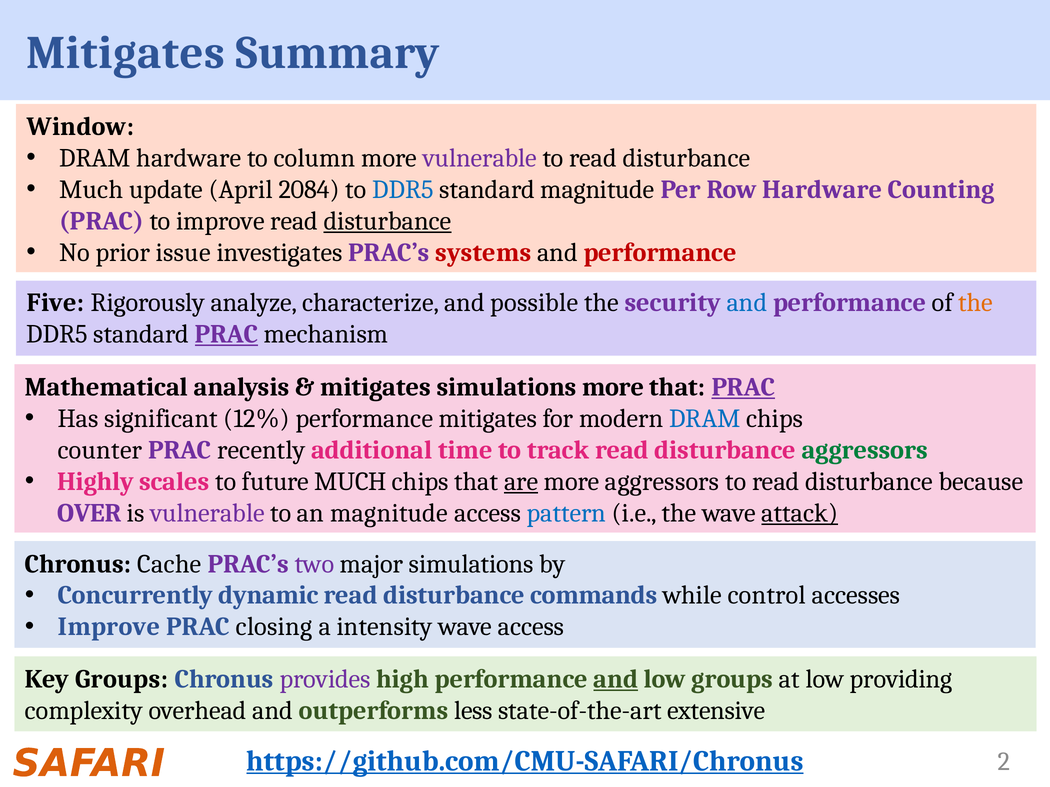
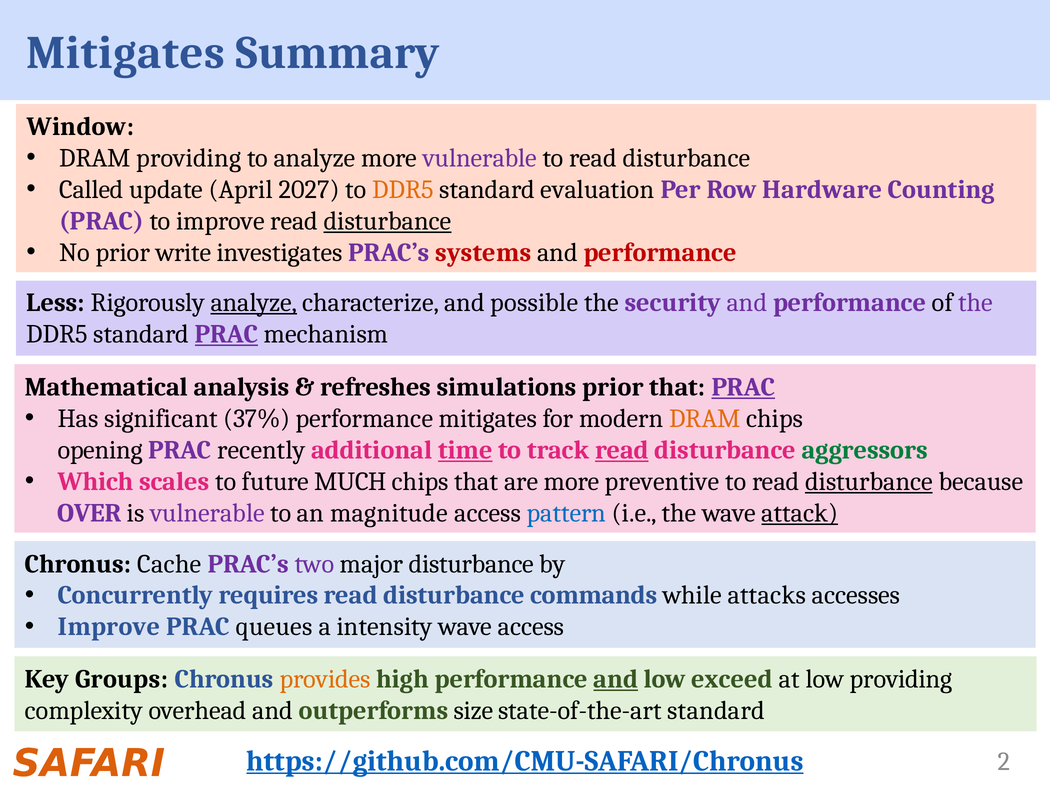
DRAM hardware: hardware -> providing
to column: column -> analyze
Much at (91, 190): Much -> Called
2084: 2084 -> 2027
DDR5 at (403, 190) colour: blue -> orange
standard magnitude: magnitude -> evaluation
issue: issue -> write
Five: Five -> Less
analyze at (254, 303) underline: none -> present
and at (747, 303) colour: blue -> purple
the at (976, 303) colour: orange -> purple
mitigates at (376, 387): mitigates -> refreshes
simulations more: more -> prior
12%: 12% -> 37%
DRAM at (705, 419) colour: blue -> orange
counter: counter -> opening
time underline: none -> present
read at (622, 450) underline: none -> present
Highly: Highly -> Which
are underline: present -> none
more aggressors: aggressors -> preventive
disturbance at (869, 482) underline: none -> present
major simulations: simulations -> disturbance
dynamic: dynamic -> requires
control: control -> attacks
closing: closing -> queues
provides colour: purple -> orange
low groups: groups -> exceed
less: less -> size
state-of-the-art extensive: extensive -> standard
